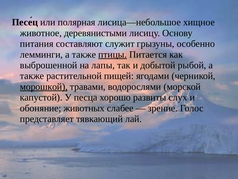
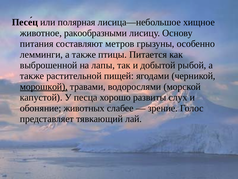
деревянистыми: деревянистыми -> ракообразными
служит: служит -> метров
птицы underline: present -> none
